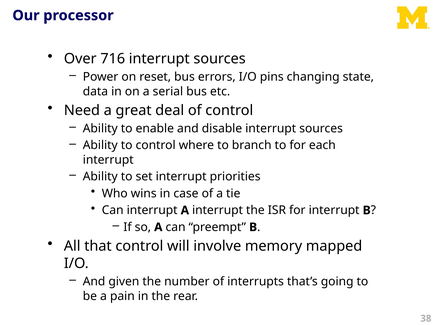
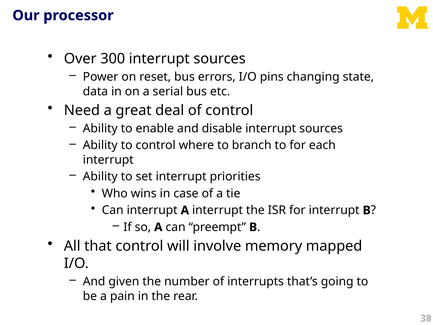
716: 716 -> 300
